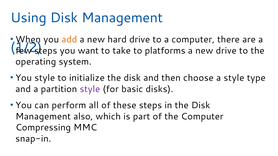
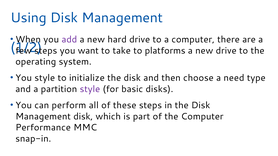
add colour: orange -> purple
a style: style -> need
Management also: also -> disk
Compressing: Compressing -> Performance
